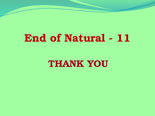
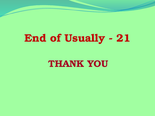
Natural: Natural -> Usually
11: 11 -> 21
